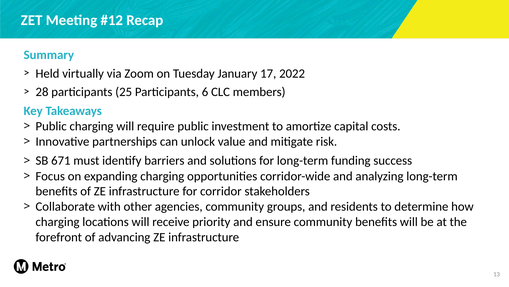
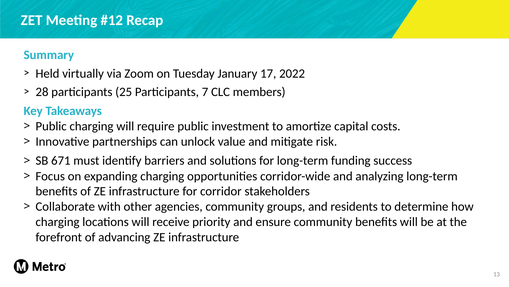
6: 6 -> 7
